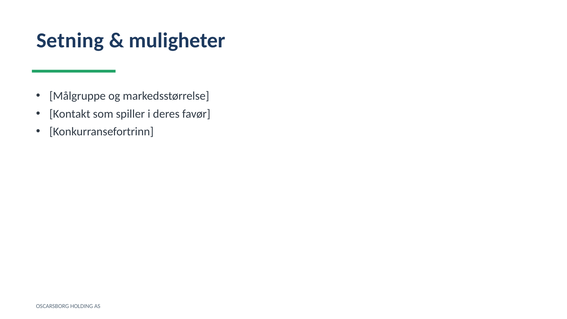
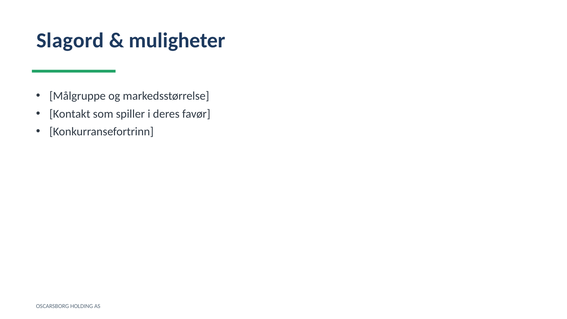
Setning: Setning -> Slagord
